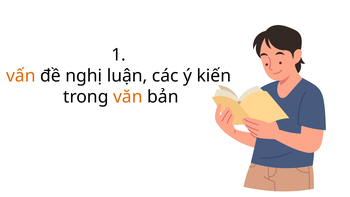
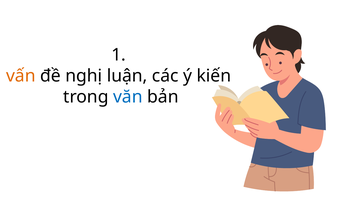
văn colour: orange -> blue
